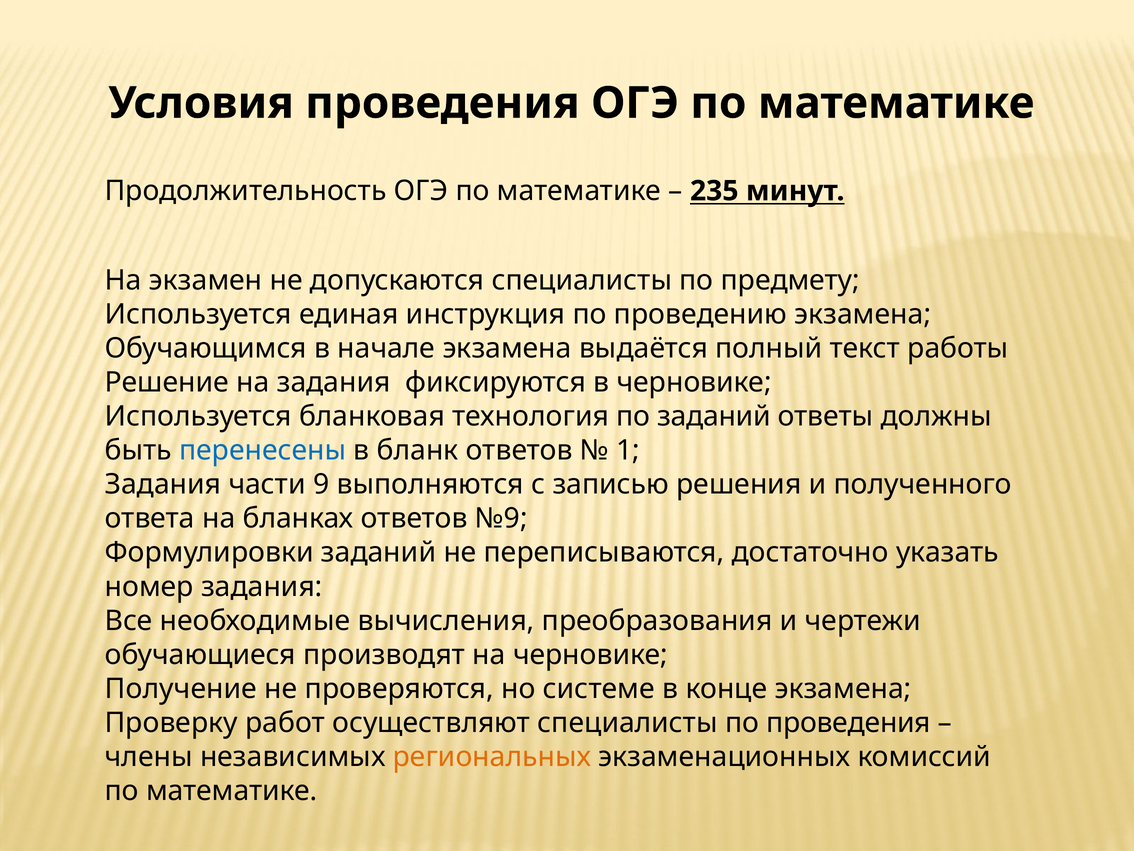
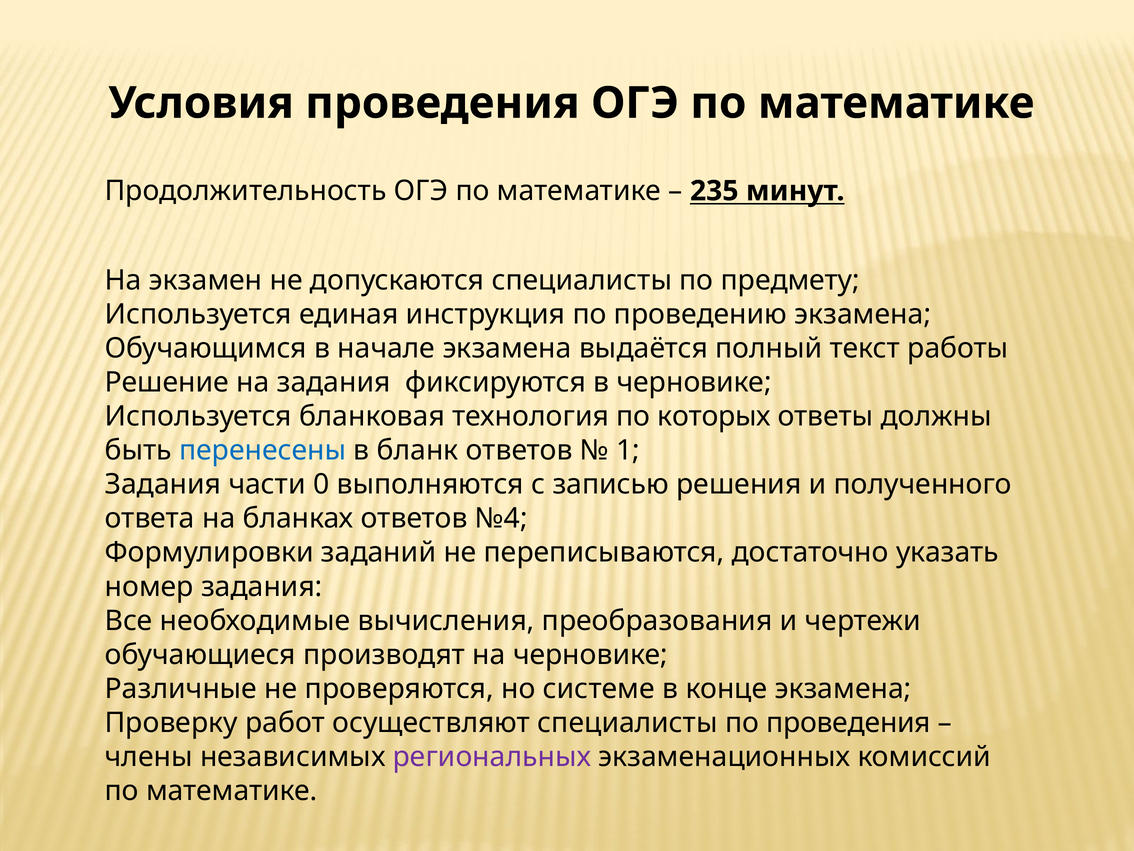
по заданий: заданий -> которых
9: 9 -> 0
№9: №9 -> №4
Получение: Получение -> Различные
региональных colour: orange -> purple
